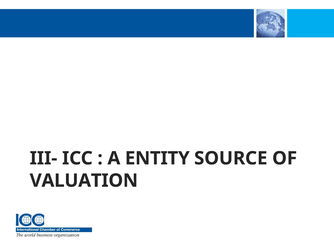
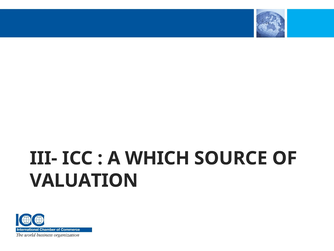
ENTITY: ENTITY -> WHICH
